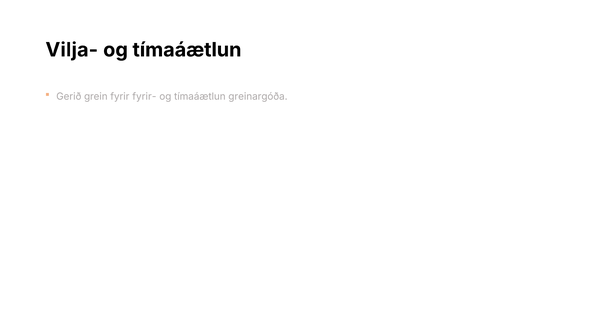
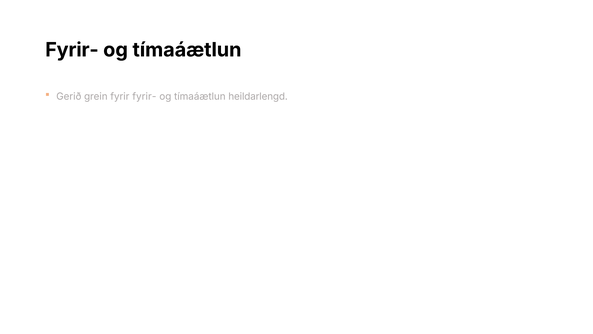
Vilja- at (72, 50): Vilja- -> Fyrir-
greinargóða: greinargóða -> heildarlengd
